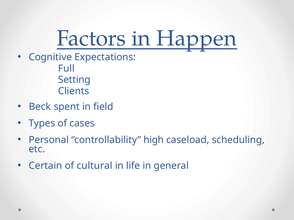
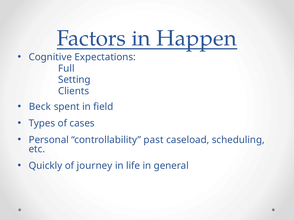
high: high -> past
Certain: Certain -> Quickly
cultural: cultural -> journey
